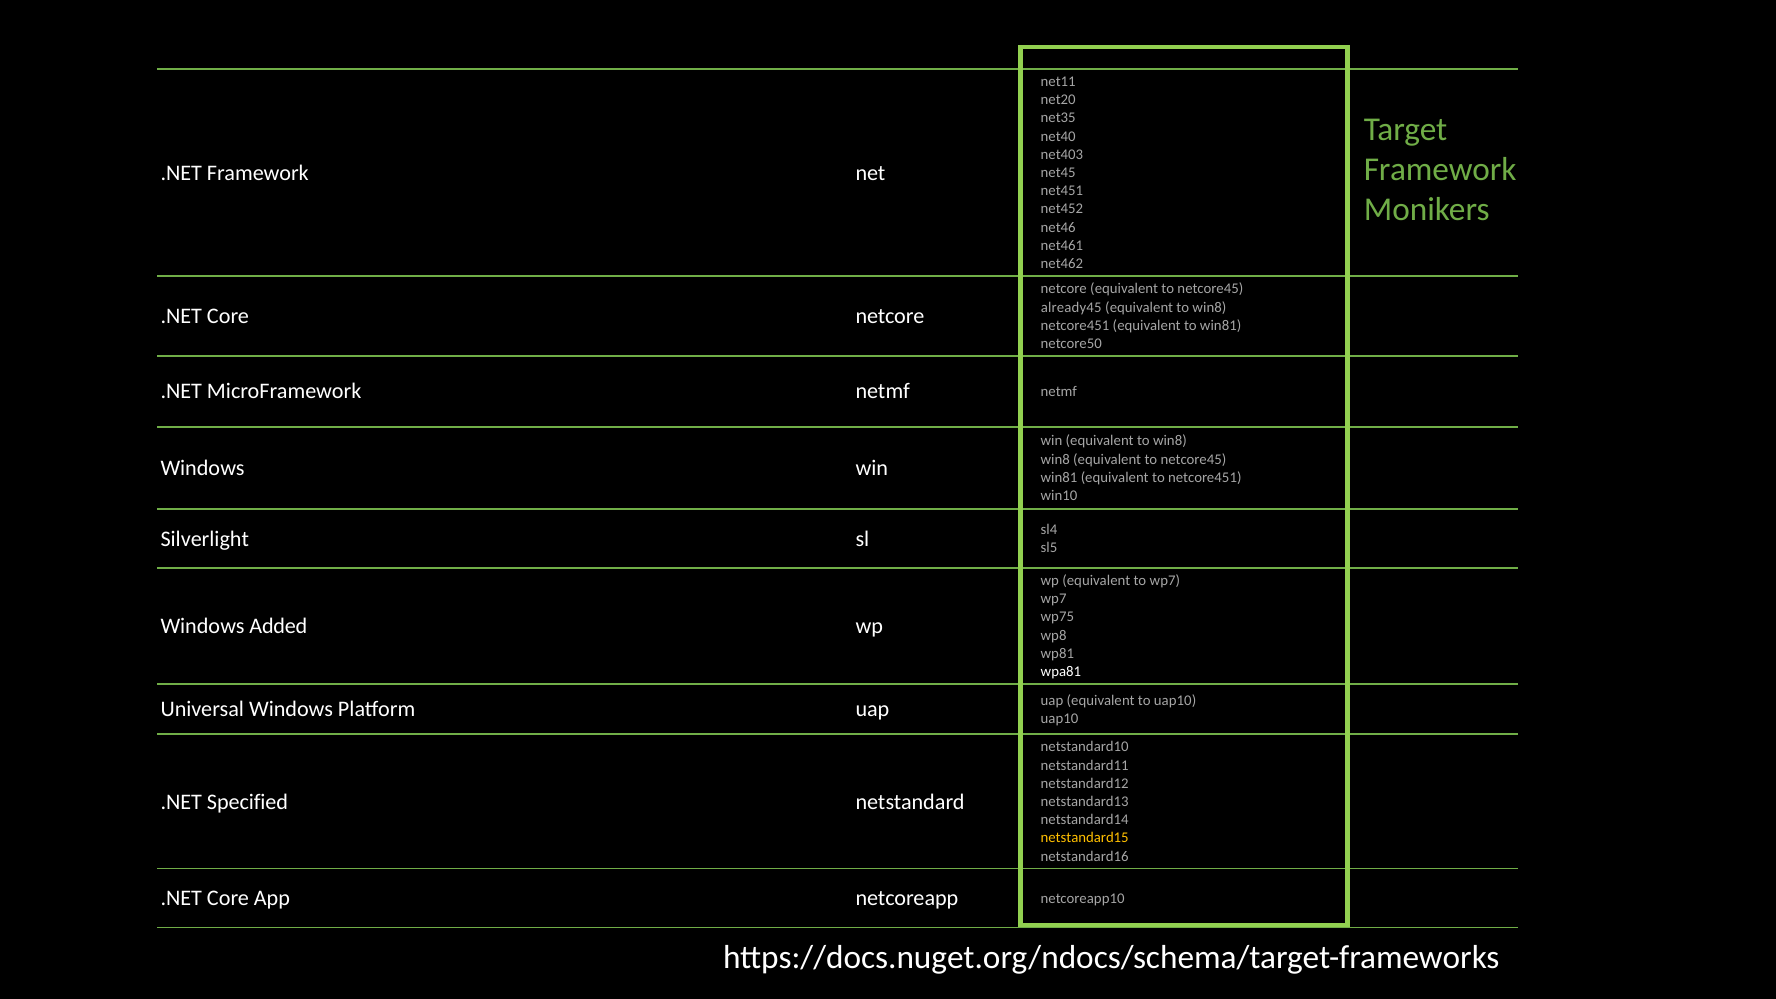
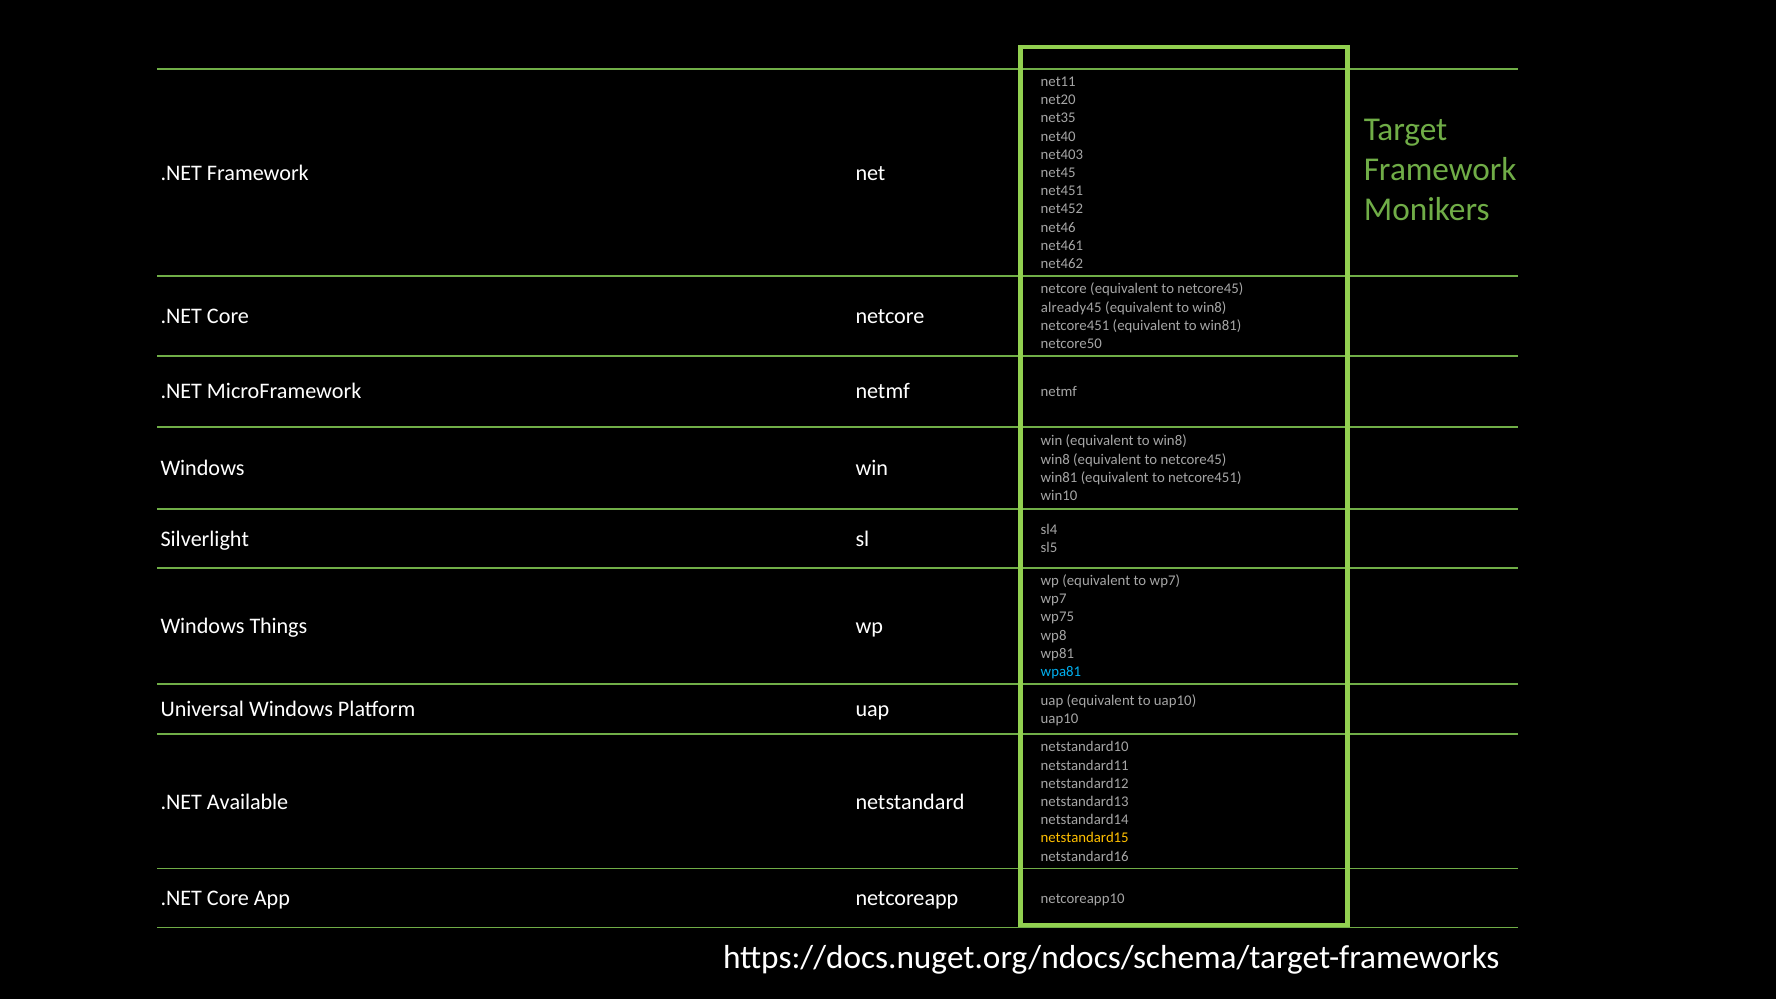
Added: Added -> Things
wpa81 colour: white -> light blue
Specified: Specified -> Available
